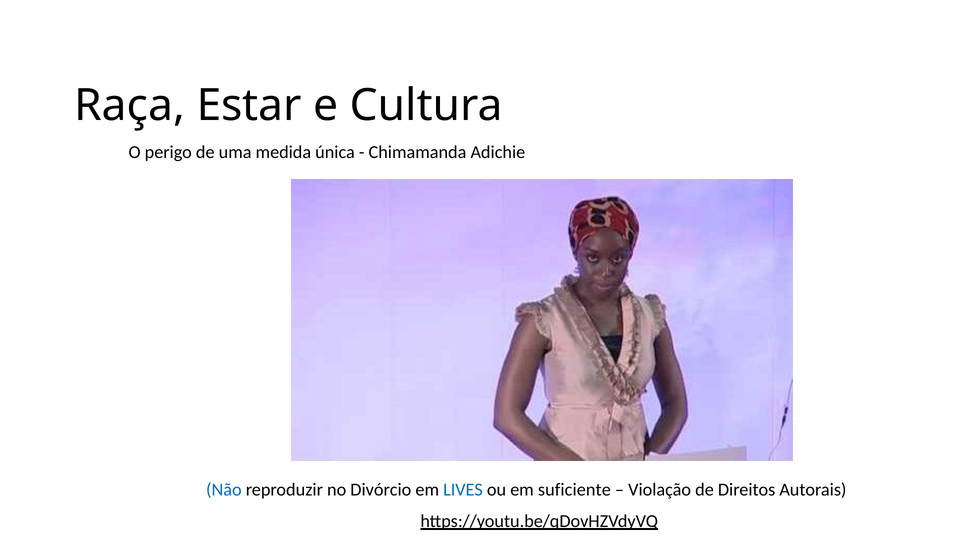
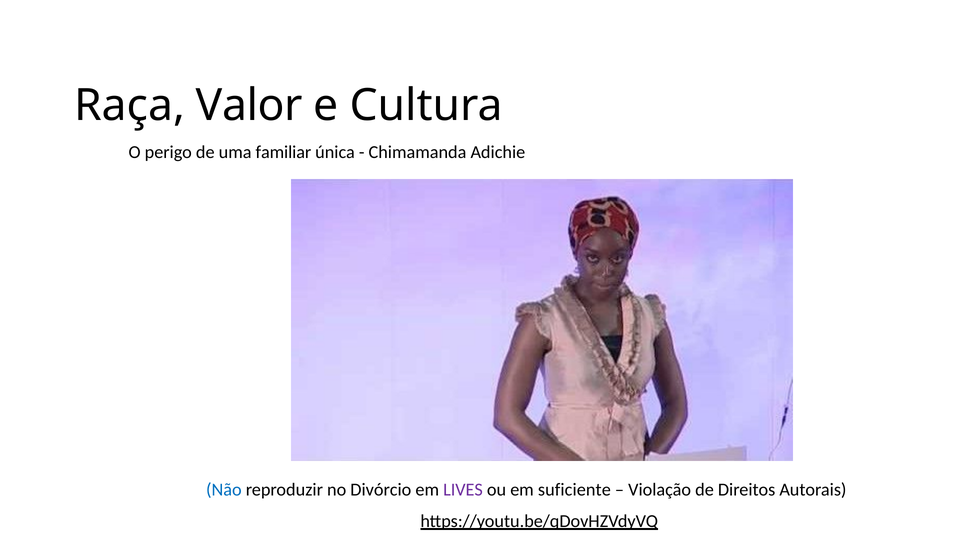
Estar: Estar -> Valor
medida: medida -> familiar
LIVES colour: blue -> purple
